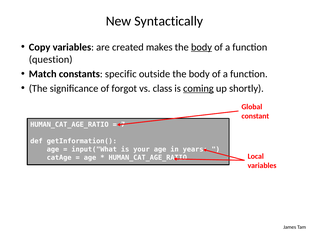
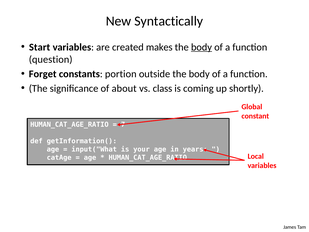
Copy: Copy -> Start
Match: Match -> Forget
specific: specific -> portion
forgot: forgot -> about
coming underline: present -> none
